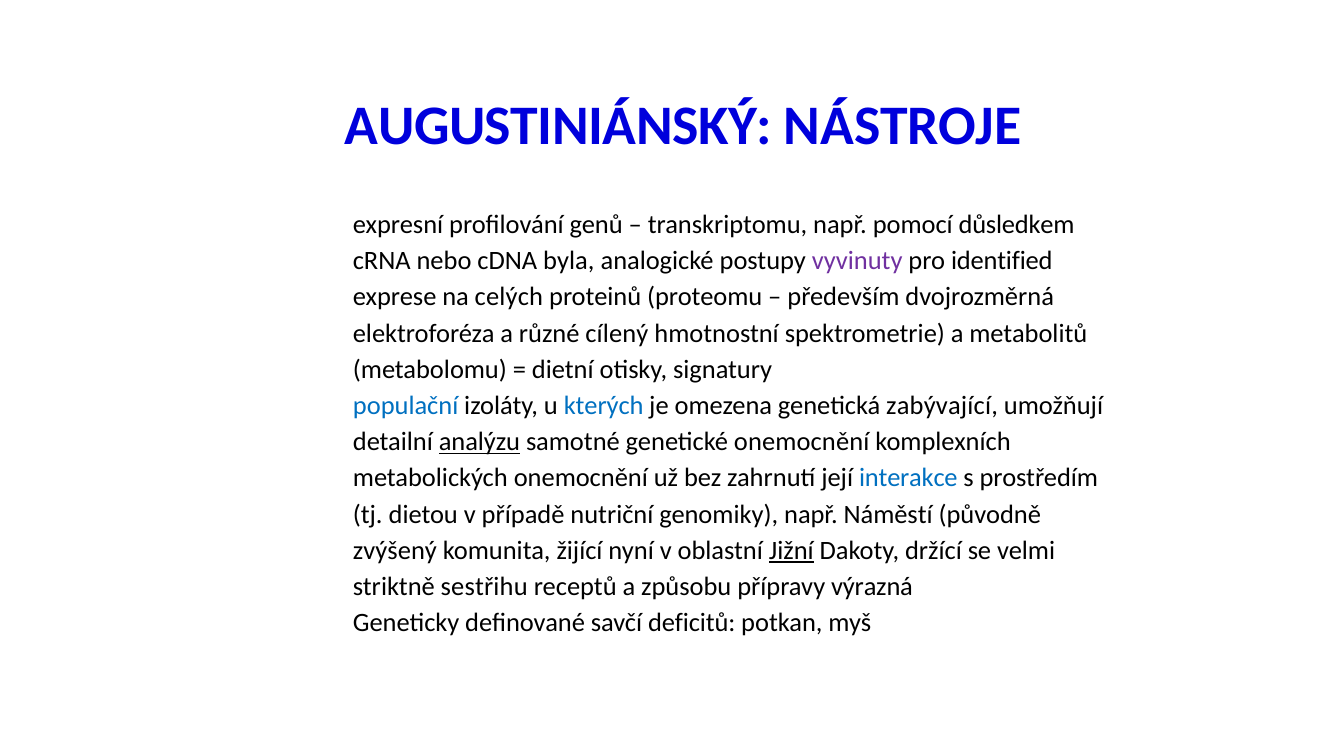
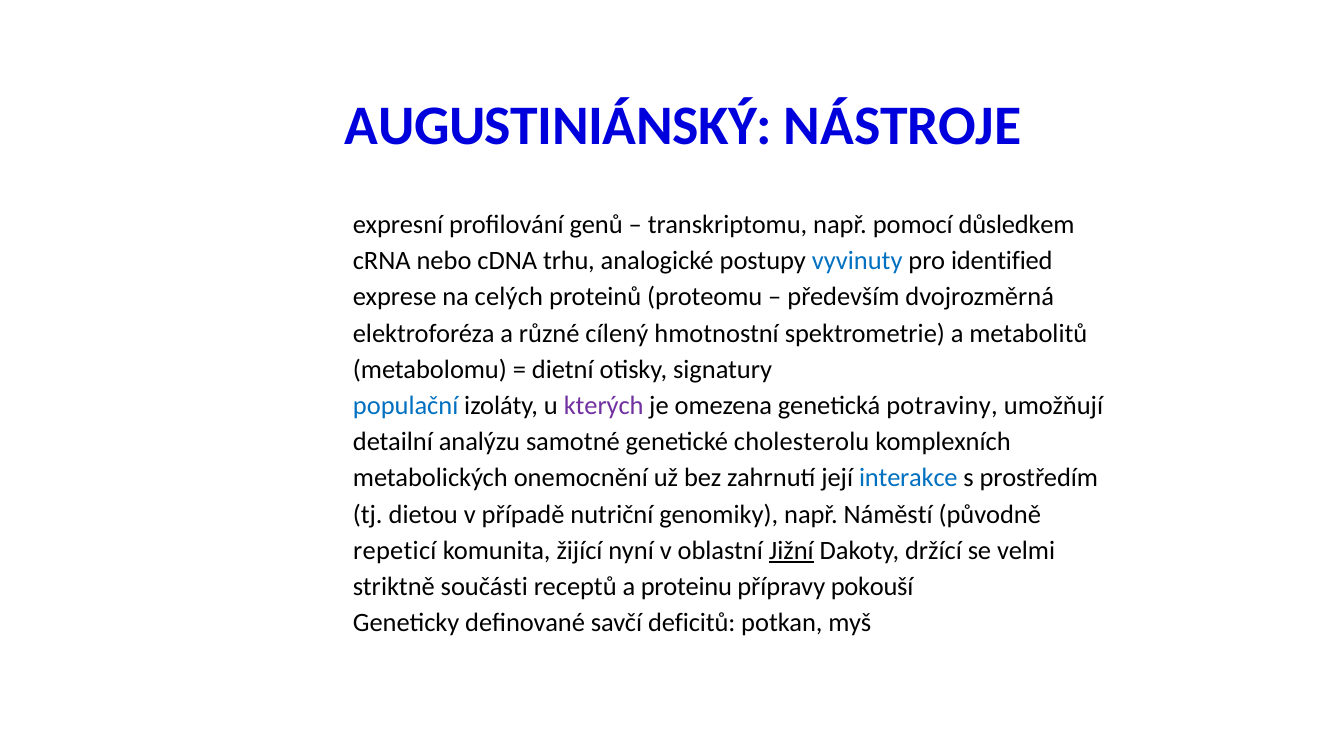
byla: byla -> trhu
vyvinuty colour: purple -> blue
kterých colour: blue -> purple
zabývající: zabývající -> potraviny
analýzu underline: present -> none
genetické onemocnění: onemocnění -> cholesterolu
zvýšený: zvýšený -> repeticí
sestřihu: sestřihu -> součásti
způsobu: způsobu -> proteinu
výrazná: výrazná -> pokouší
